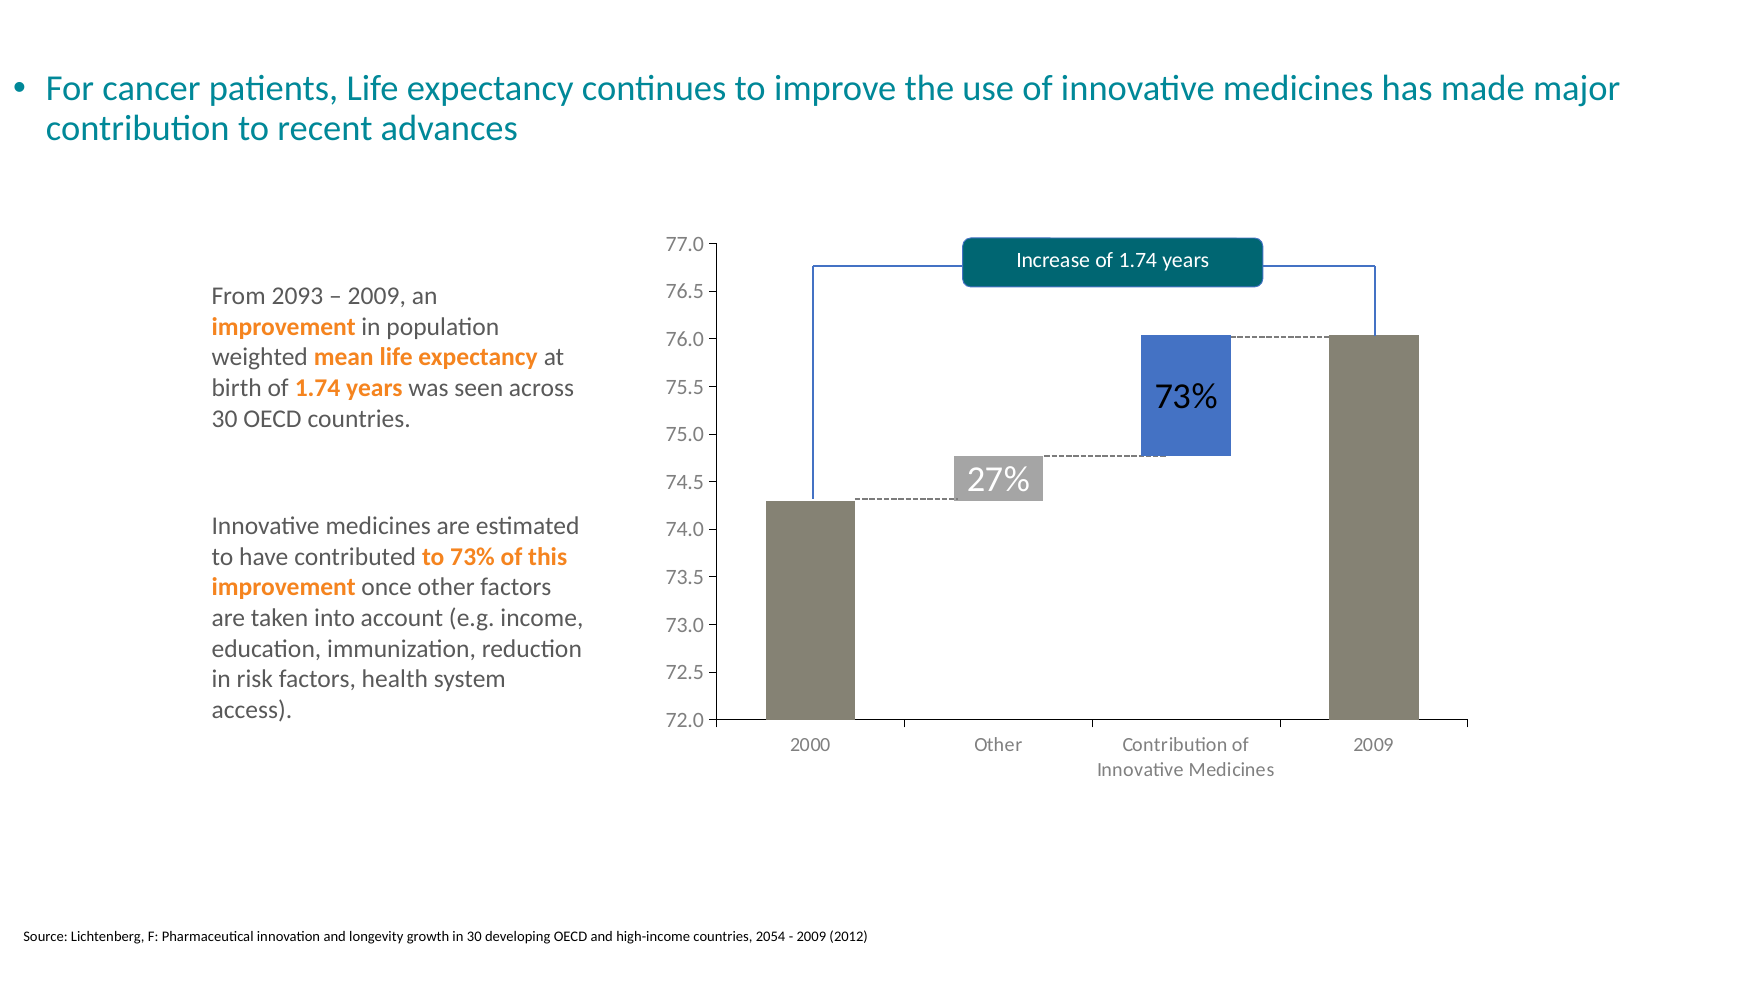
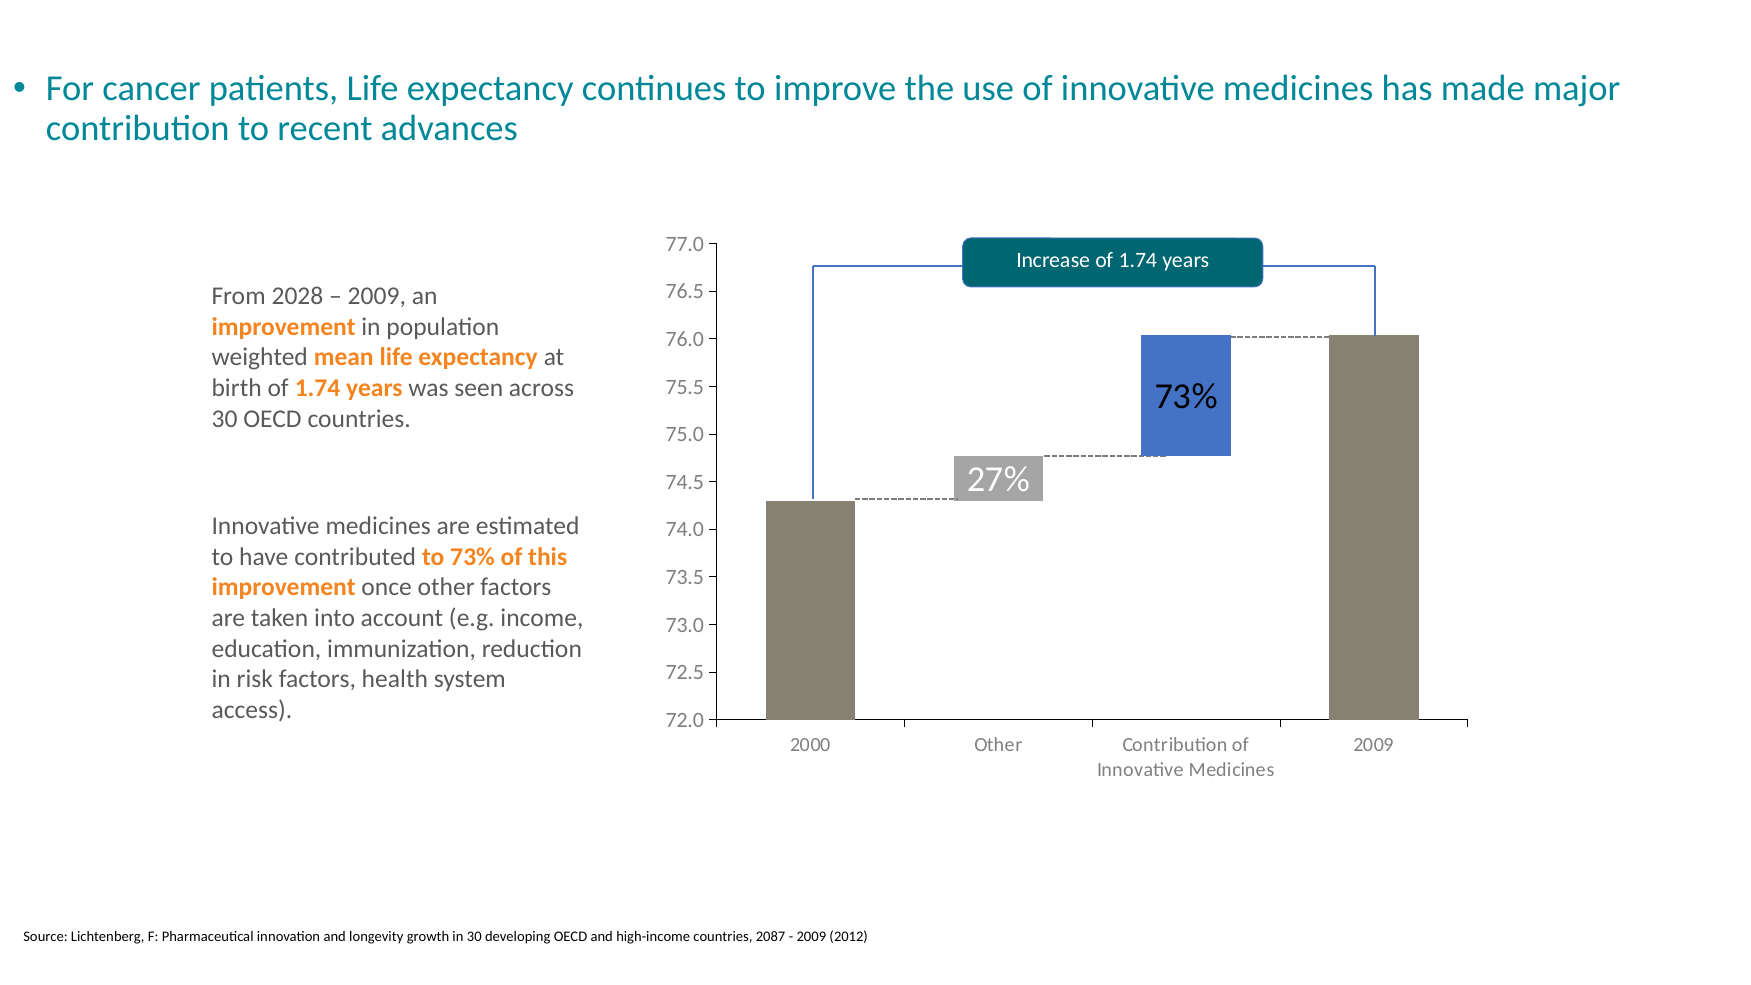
2093: 2093 -> 2028
2054: 2054 -> 2087
